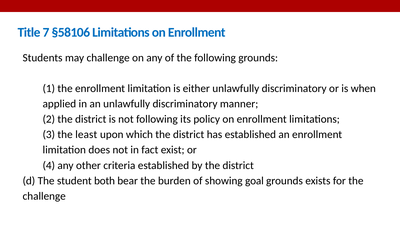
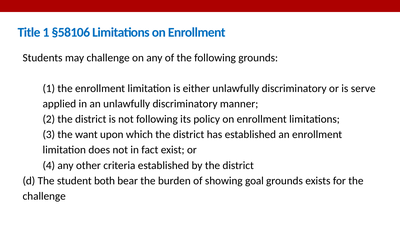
Title 7: 7 -> 1
when: when -> serve
least: least -> want
